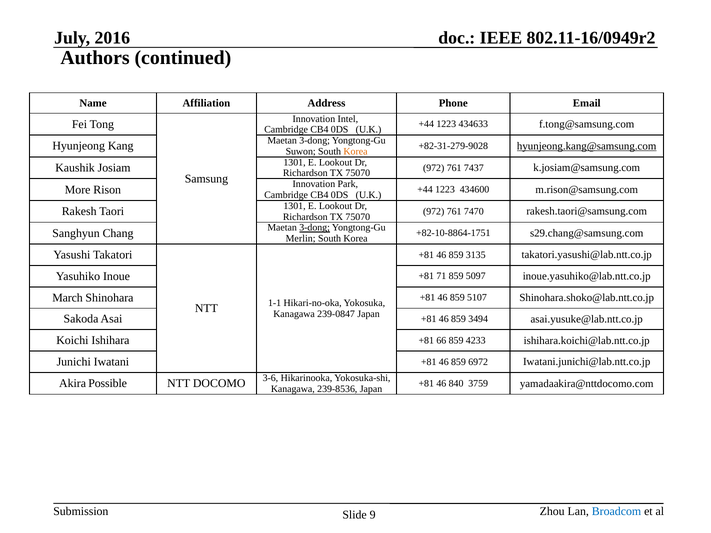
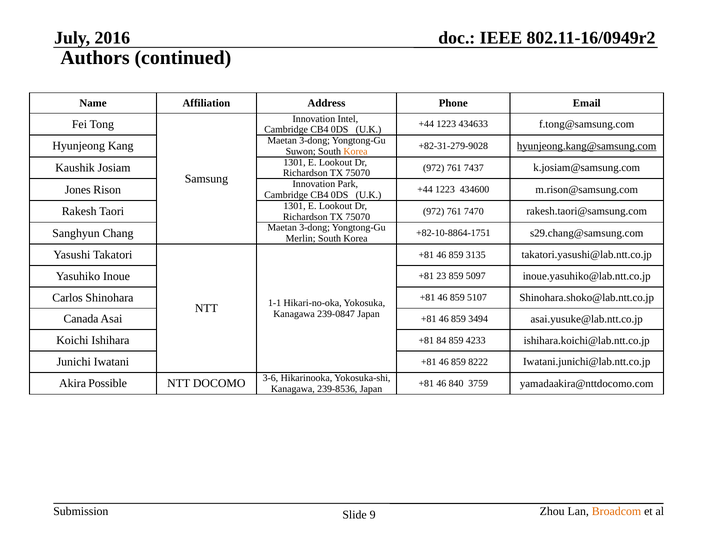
More: More -> Jones
3-dong at (315, 228) underline: present -> none
71: 71 -> 23
March: March -> Carlos
Sakoda: Sakoda -> Canada
66: 66 -> 84
6972: 6972 -> 8222
Broadcom colour: blue -> orange
